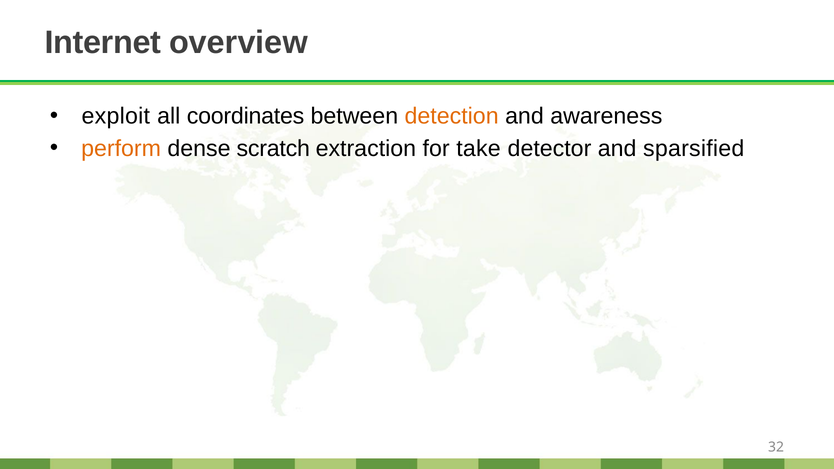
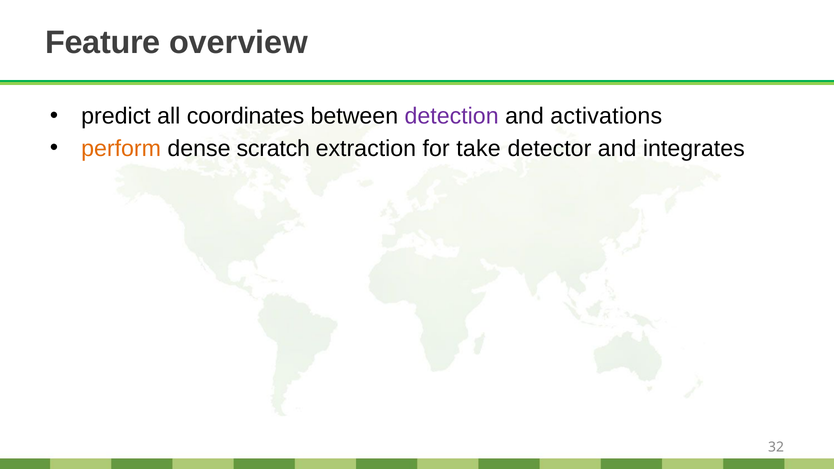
Internet: Internet -> Feature
exploit: exploit -> predict
detection colour: orange -> purple
awareness: awareness -> activations
sparsified: sparsified -> integrates
